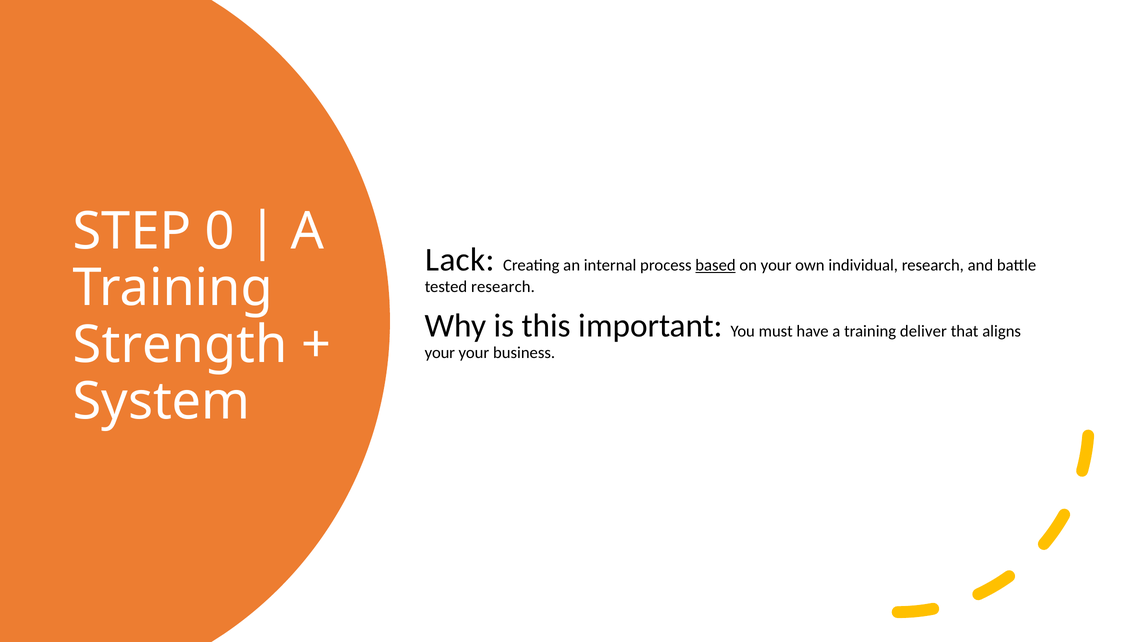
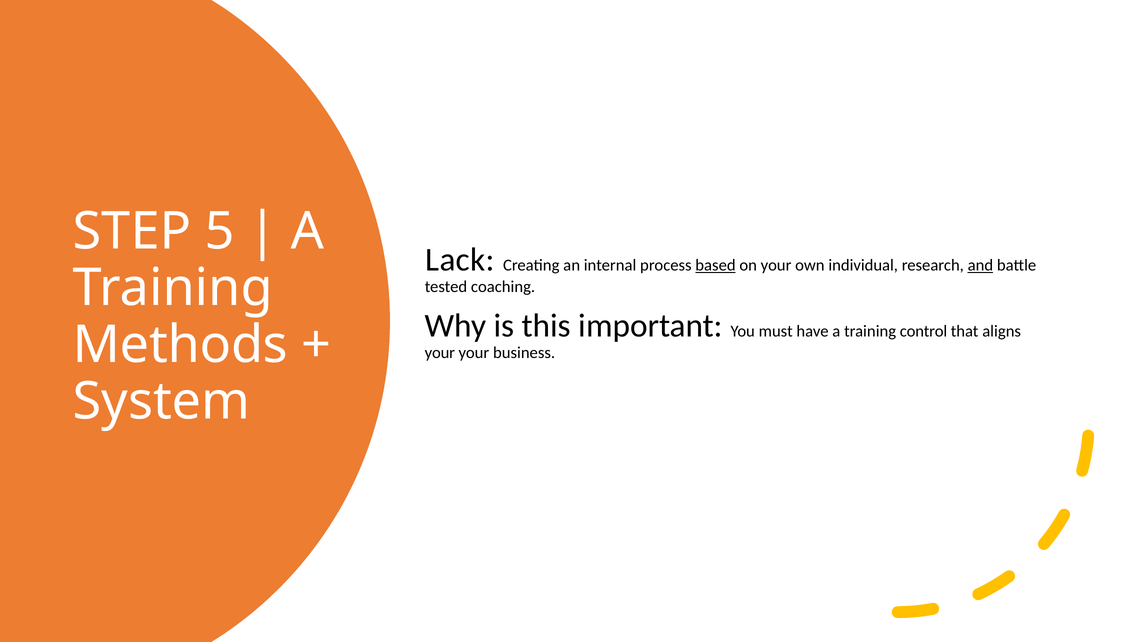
0: 0 -> 5
and underline: none -> present
tested research: research -> coaching
deliver: deliver -> control
Strength: Strength -> Methods
